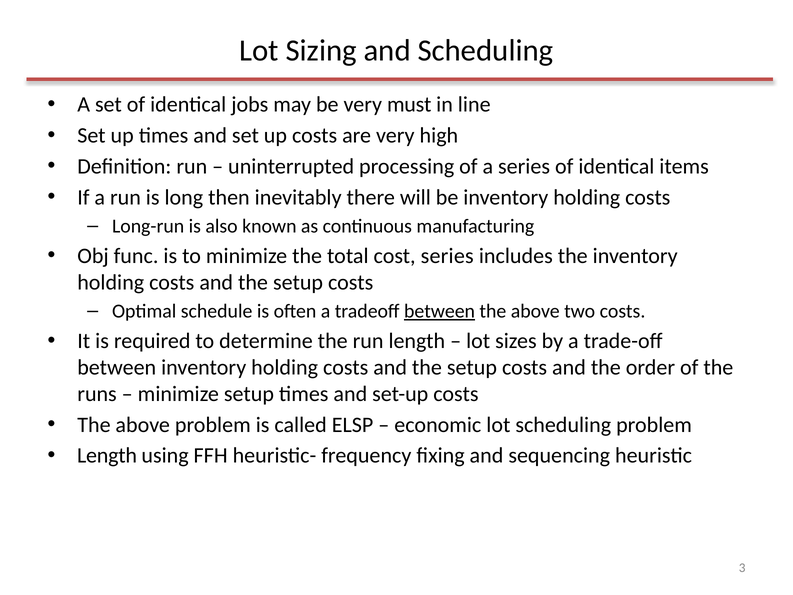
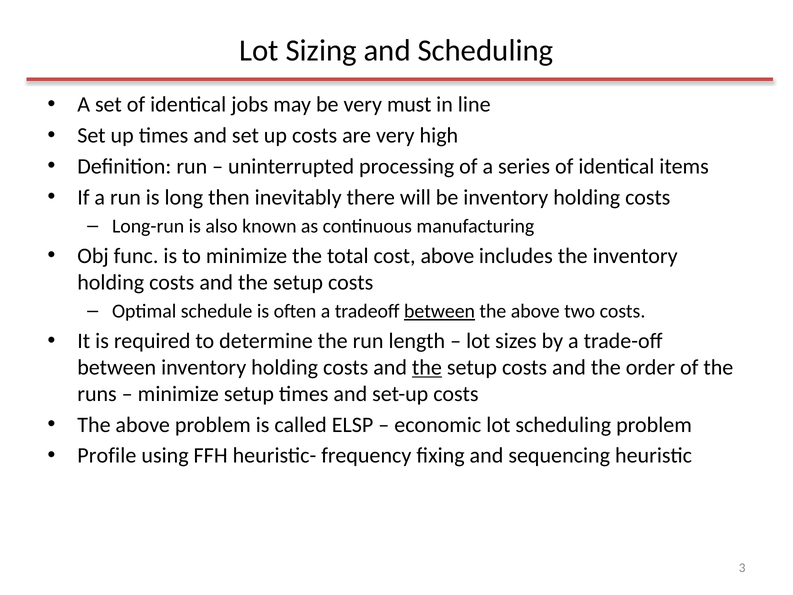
cost series: series -> above
the at (427, 367) underline: none -> present
Length at (107, 455): Length -> Profile
